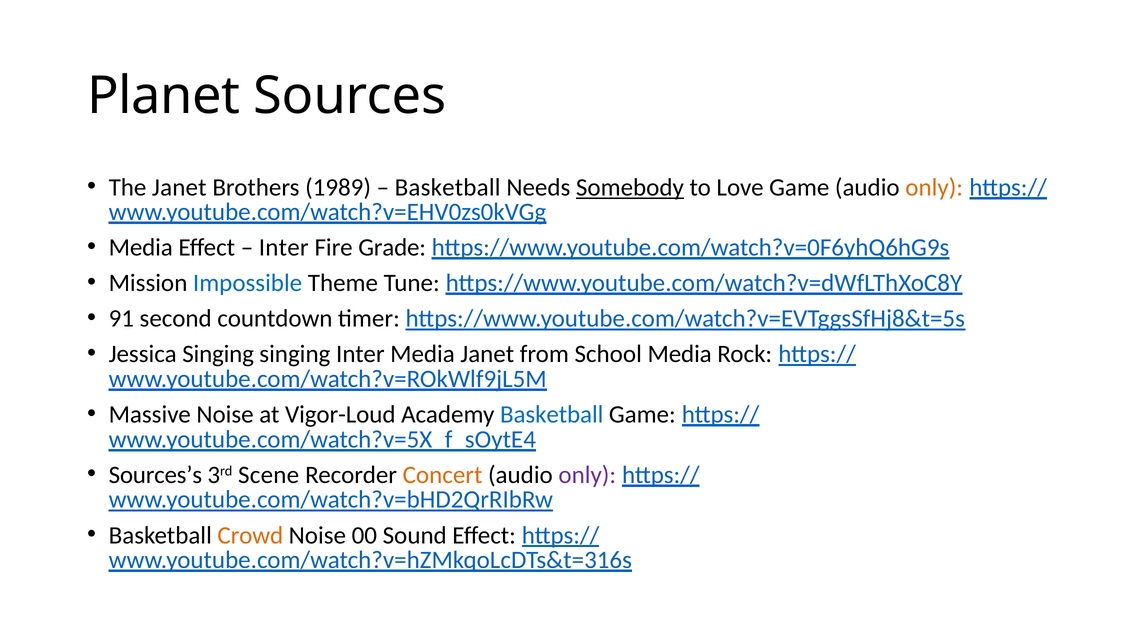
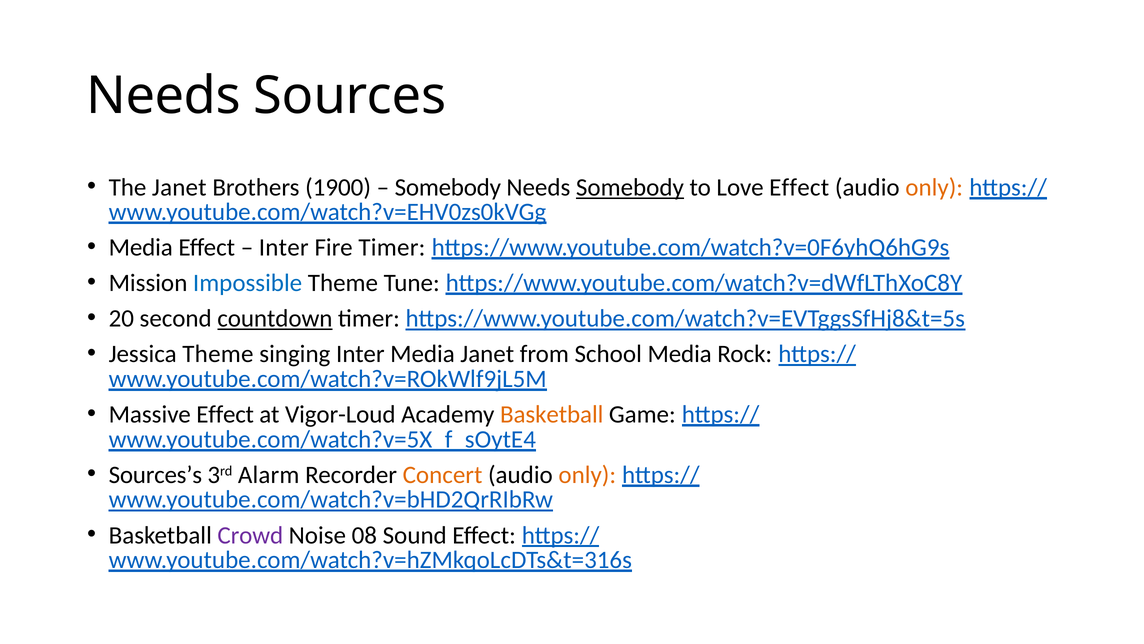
Planet at (164, 96): Planet -> Needs
1989: 1989 -> 1900
Basketball at (448, 187): Basketball -> Somebody
Love Game: Game -> Effect
Fire Grade: Grade -> Timer
91: 91 -> 20
countdown underline: none -> present
Jessica Singing: Singing -> Theme
Massive Noise: Noise -> Effect
Basketball at (552, 414) colour: blue -> orange
Scene: Scene -> Alarm
only at (587, 475) colour: purple -> orange
Crowd colour: orange -> purple
00: 00 -> 08
